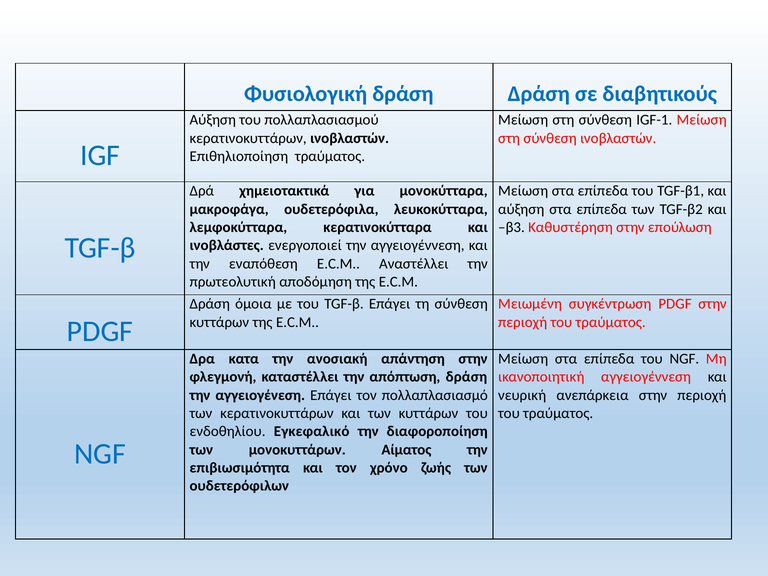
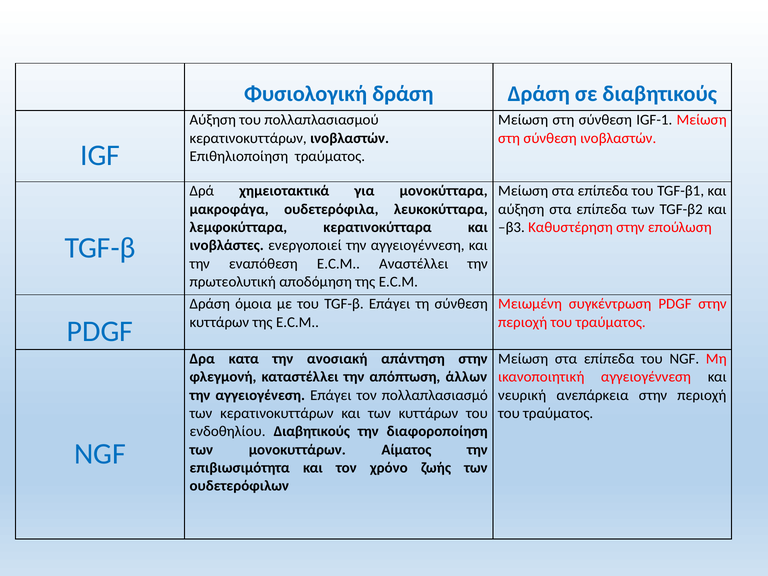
απόπτωση δράση: δράση -> άλλων
ενδοθηλίου Εγκεφαλικό: Εγκεφαλικό -> Διαβητικούς
